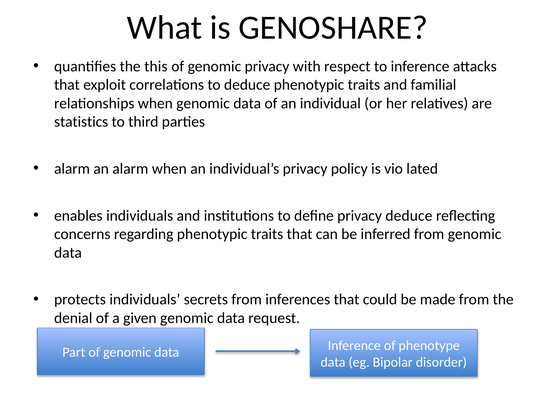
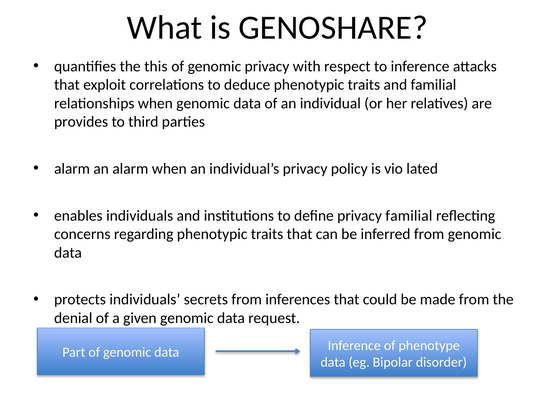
statistics: statistics -> provides
privacy deduce: deduce -> familial
